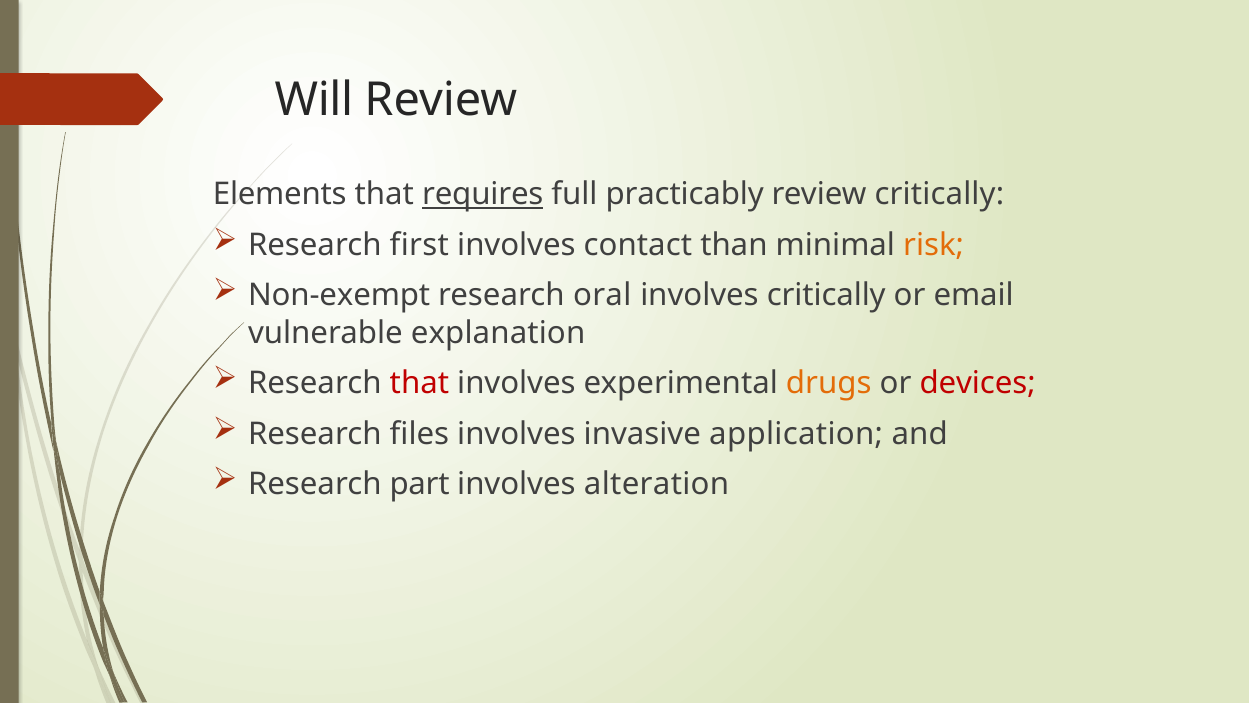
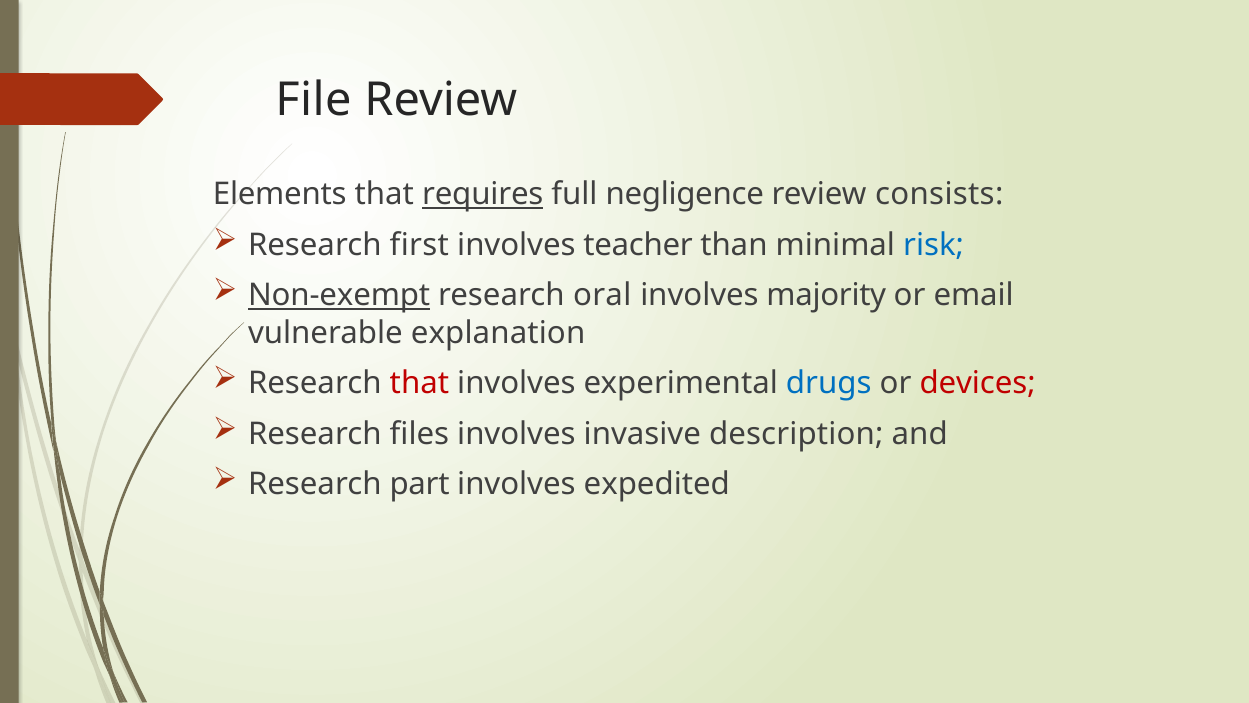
Will: Will -> File
practicably: practicably -> negligence
review critically: critically -> consists
contact: contact -> teacher
risk colour: orange -> blue
Non-exempt underline: none -> present
involves critically: critically -> majority
drugs colour: orange -> blue
application: application -> description
alteration: alteration -> expedited
